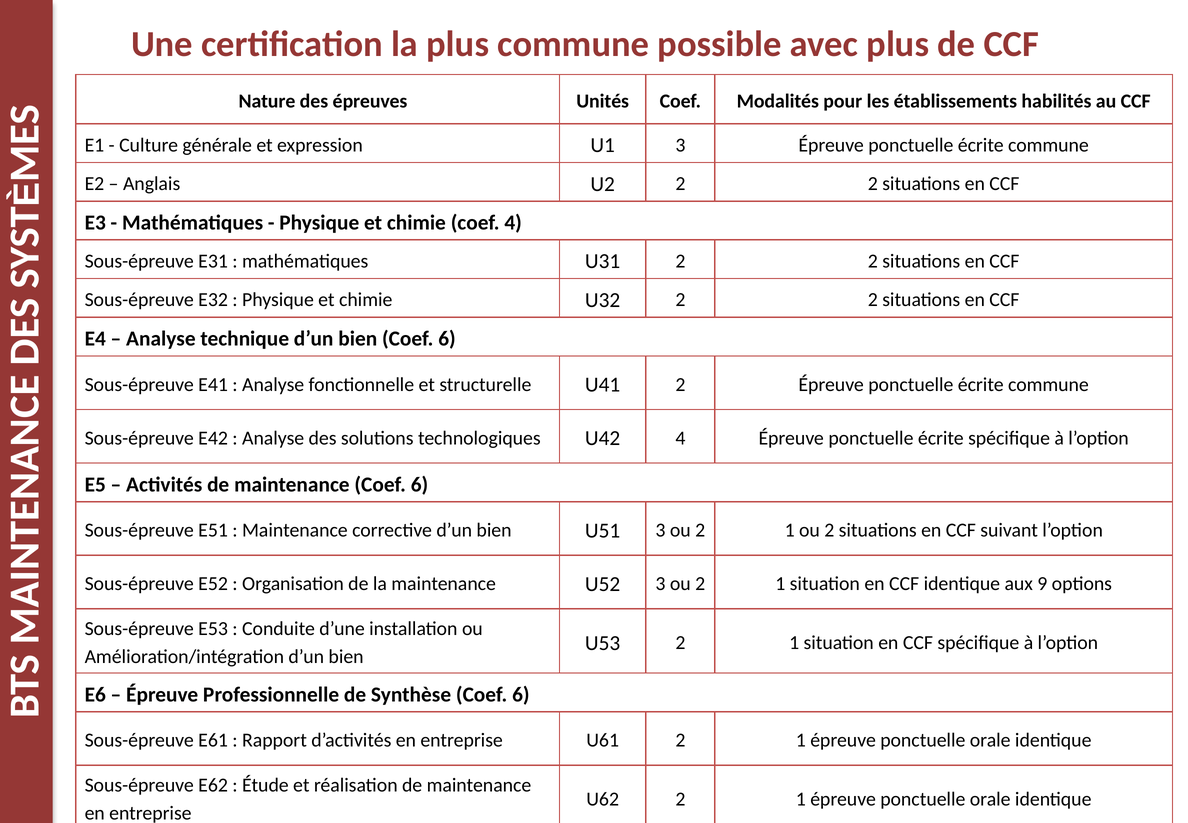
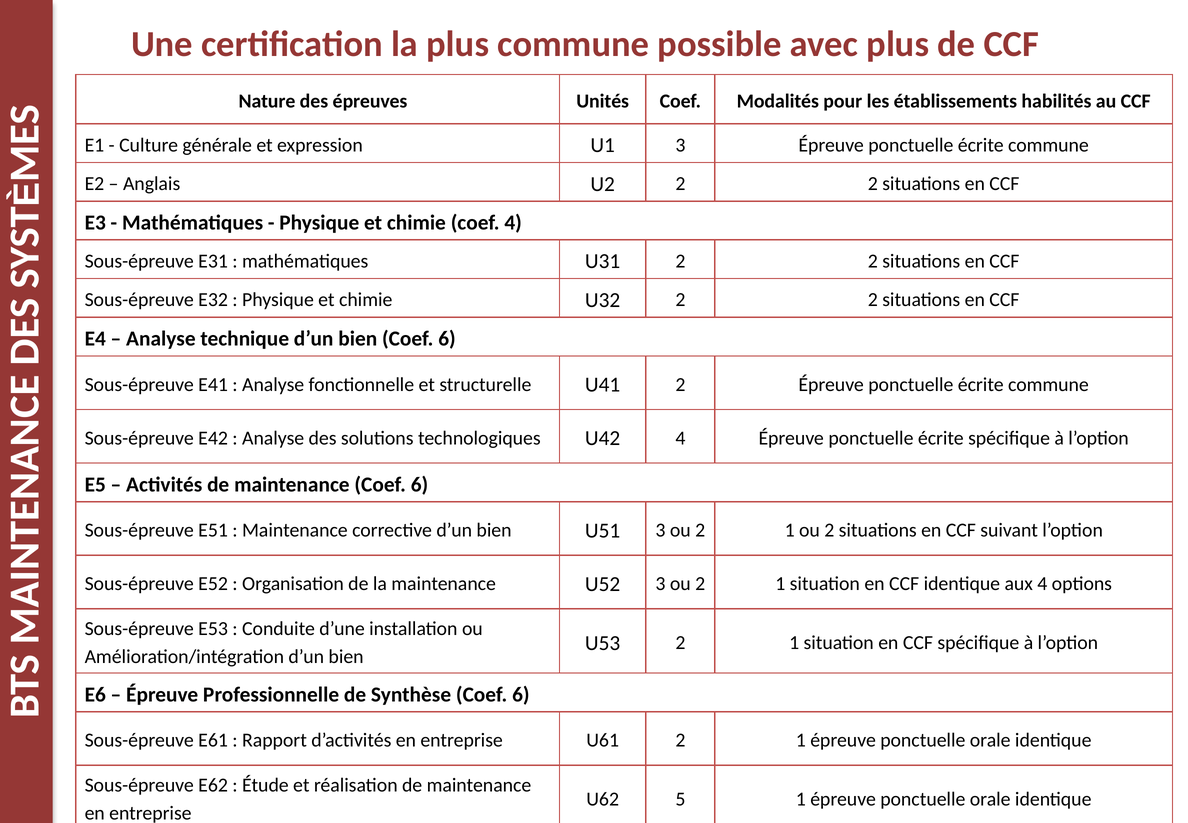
aux 9: 9 -> 4
U62 2: 2 -> 5
